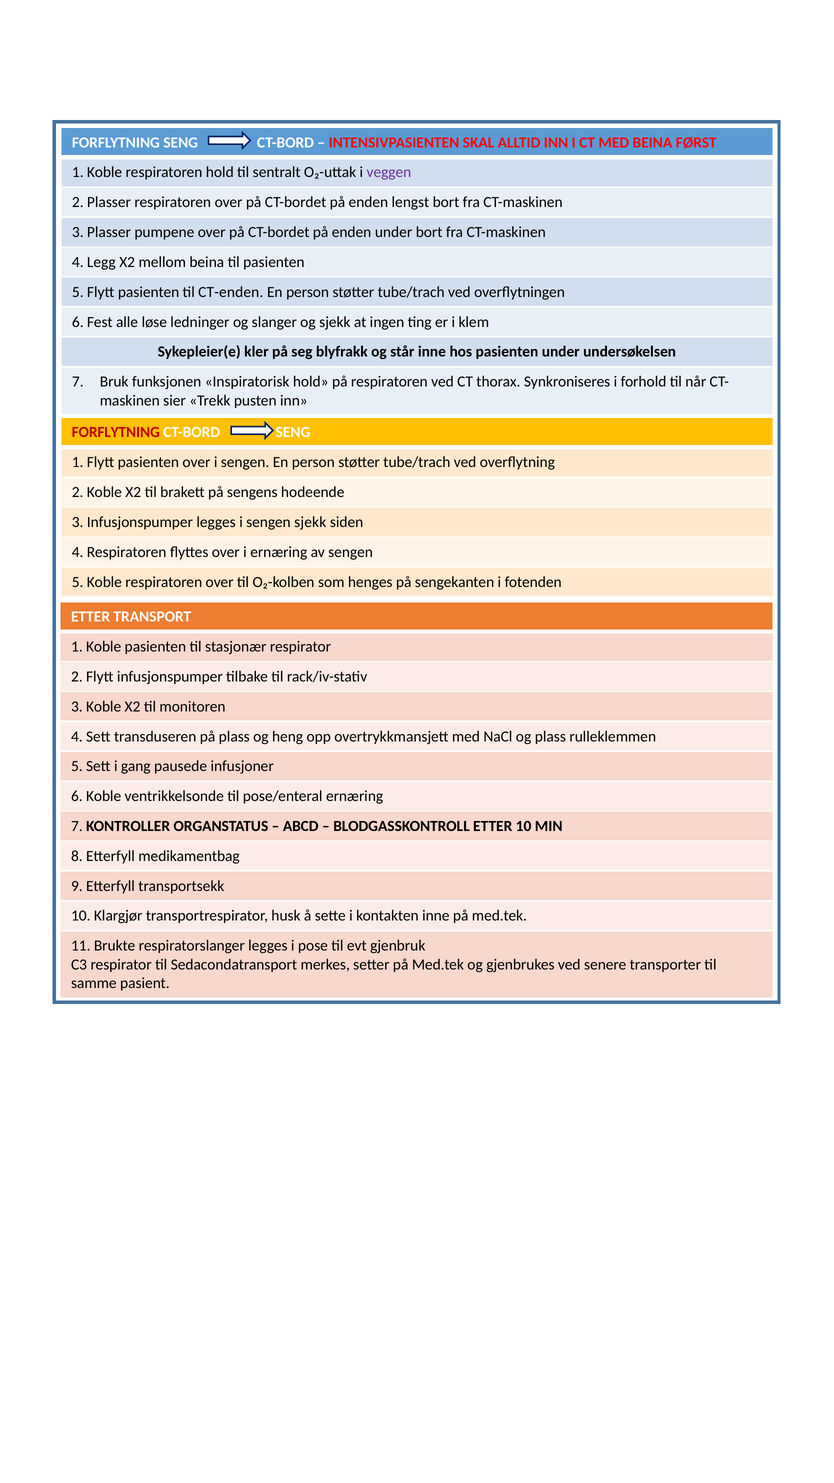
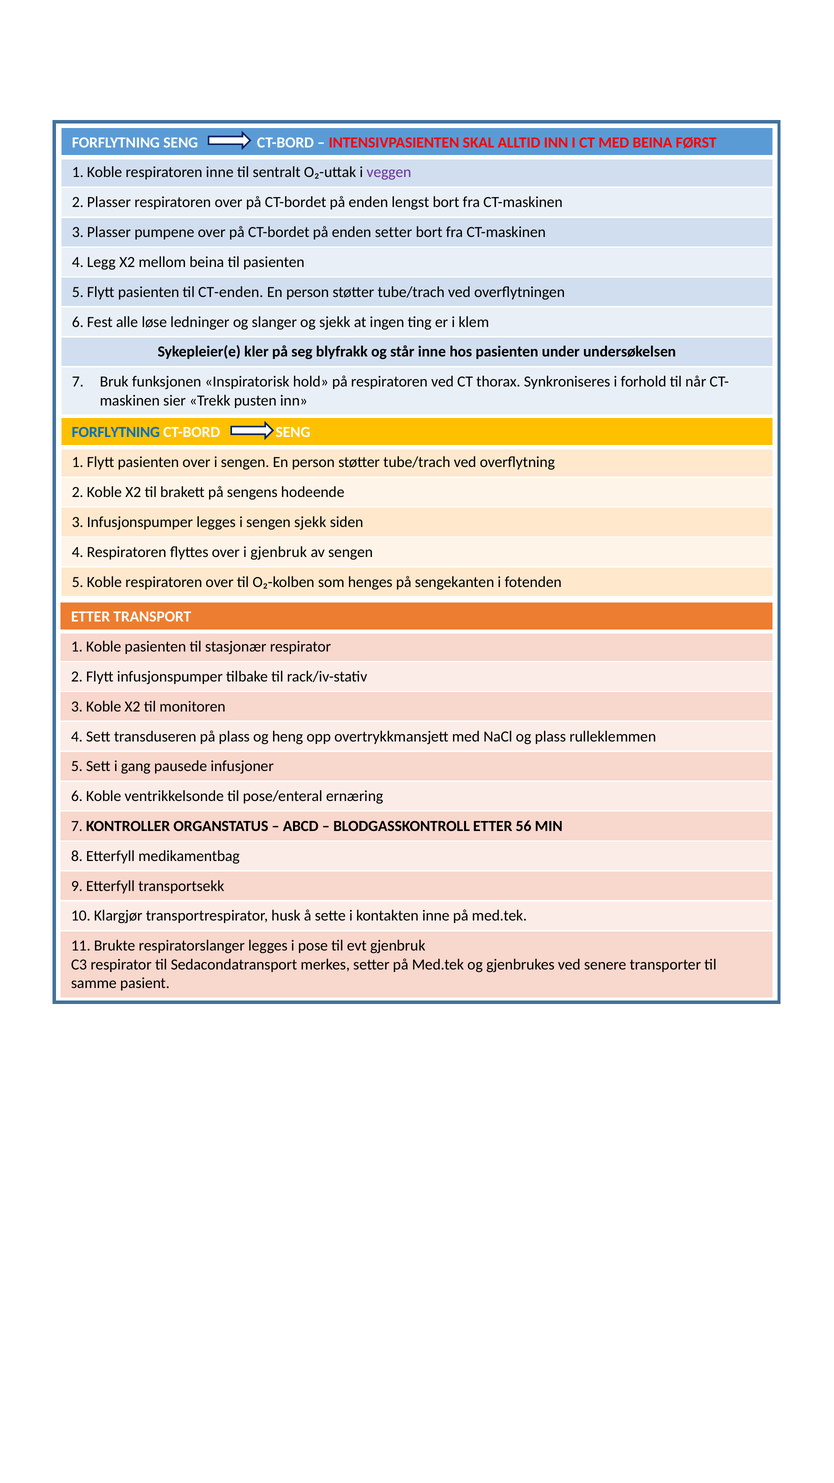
respiratoren hold: hold -> inne
enden under: under -> setter
FORFLYTNING at (116, 432) colour: red -> blue
i ernæring: ernæring -> gjenbruk
ETTER 10: 10 -> 56
